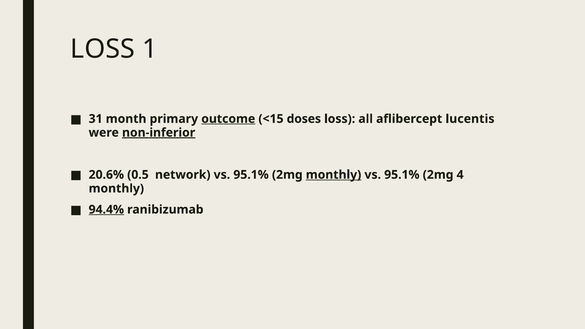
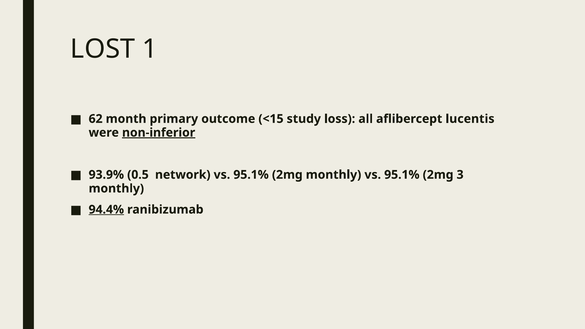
LOSS at (103, 49): LOSS -> LOST
31: 31 -> 62
outcome underline: present -> none
doses: doses -> study
20.6%: 20.6% -> 93.9%
monthly at (334, 175) underline: present -> none
4: 4 -> 3
